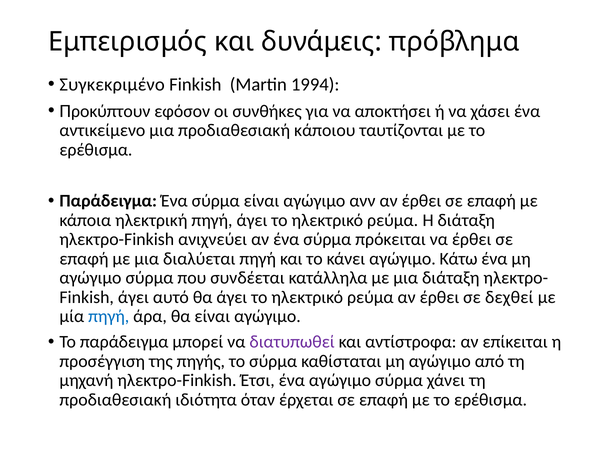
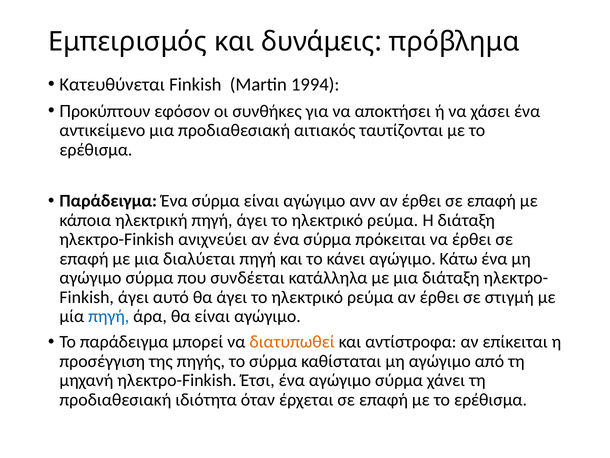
Συγκεκριμένο: Συγκεκριμένο -> Κατευθύνεται
κάποιου: κάποιου -> αιτιακός
δεχθεί: δεχθεί -> στιγμή
διατυπωθεί colour: purple -> orange
